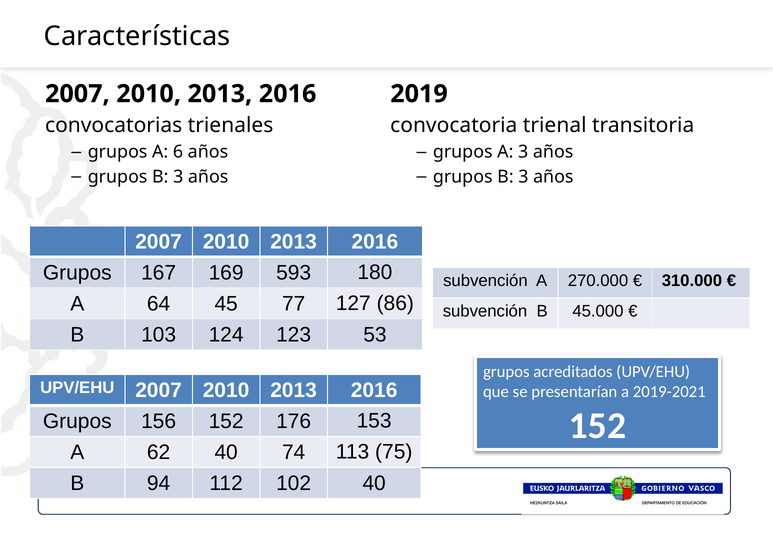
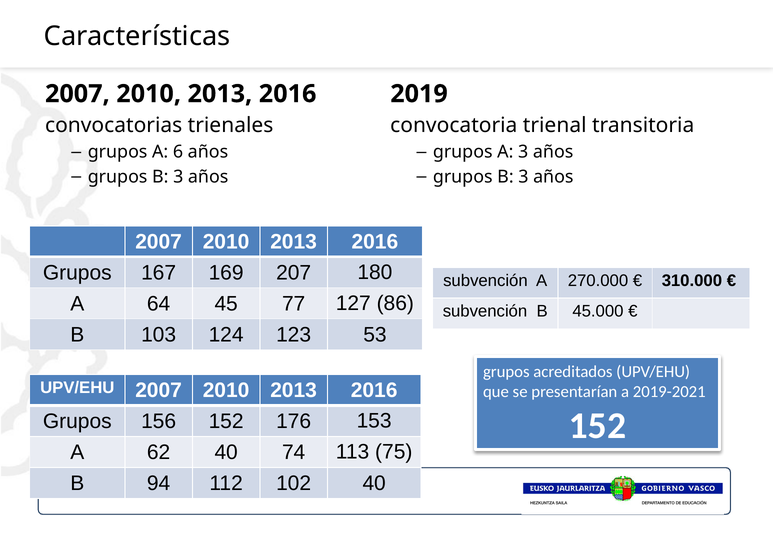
593: 593 -> 207
